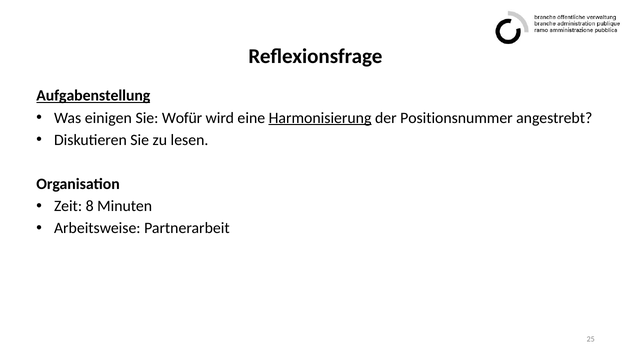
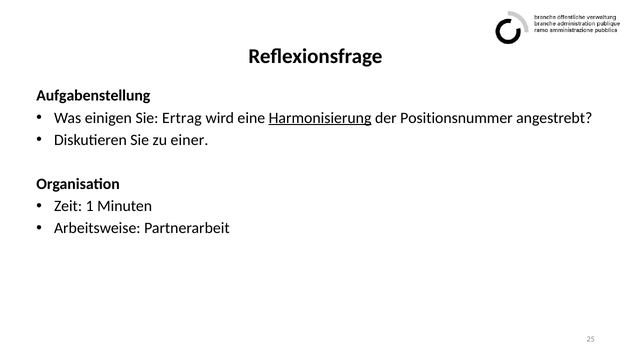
Aufgabenstellung underline: present -> none
Wofür: Wofür -> Ertrag
lesen: lesen -> einer
8: 8 -> 1
